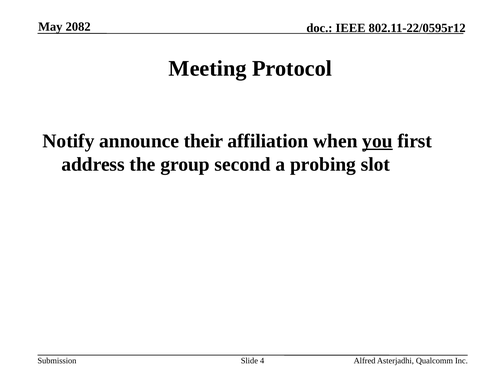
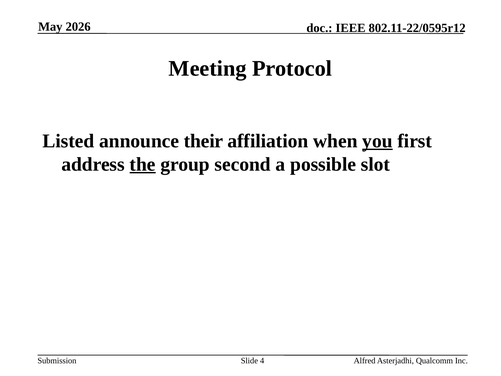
2082: 2082 -> 2026
Notify: Notify -> Listed
the underline: none -> present
probing: probing -> possible
